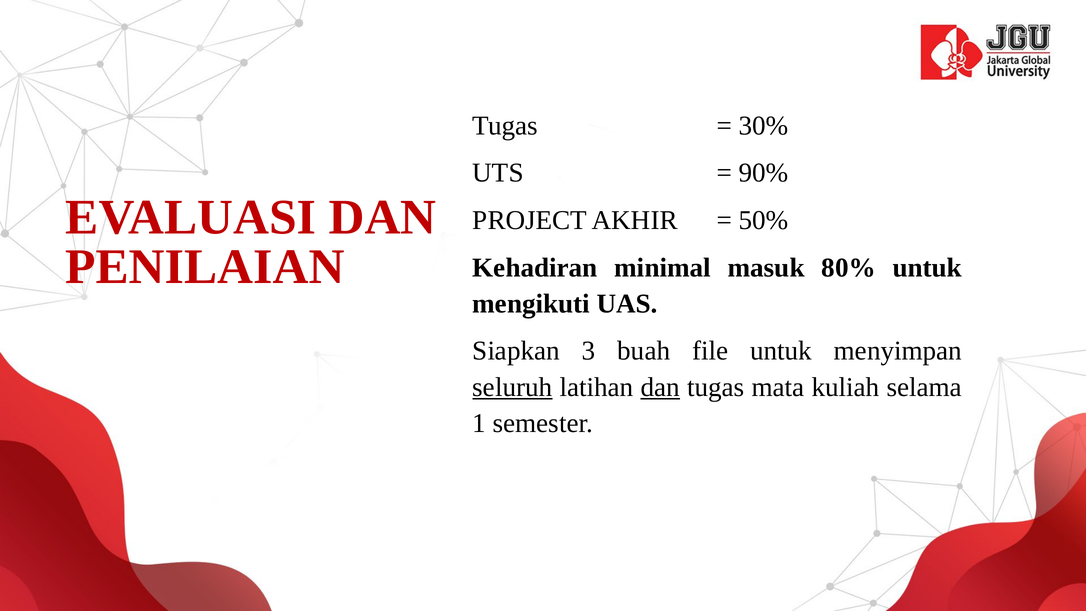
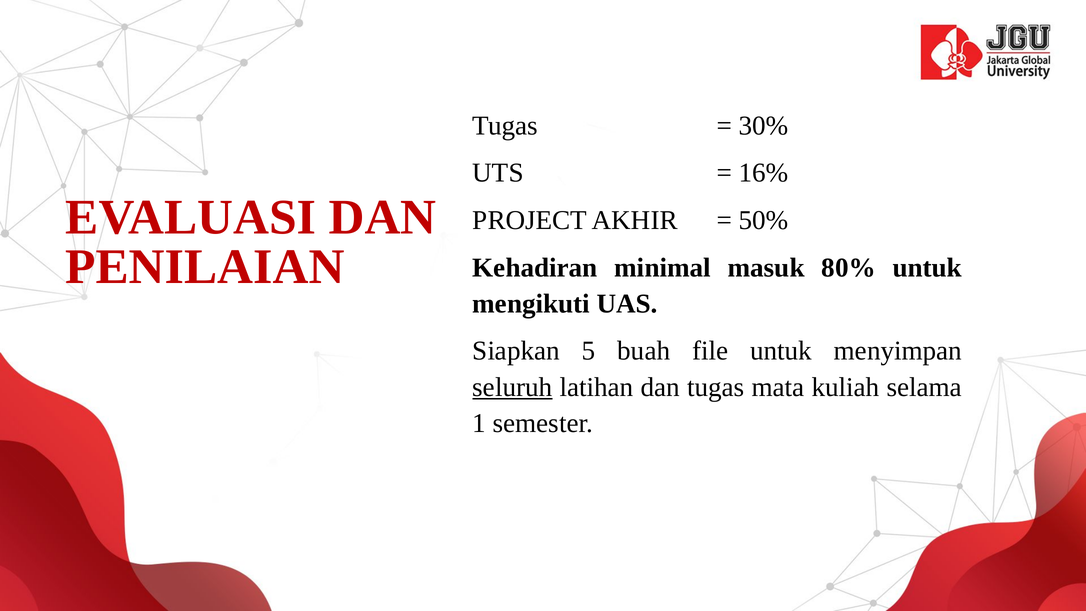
90%: 90% -> 16%
3: 3 -> 5
dan at (660, 387) underline: present -> none
